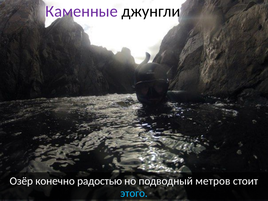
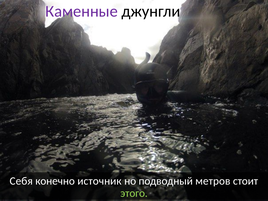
Озёр: Озёр -> Себя
радостью: радостью -> источник
этого colour: light blue -> light green
